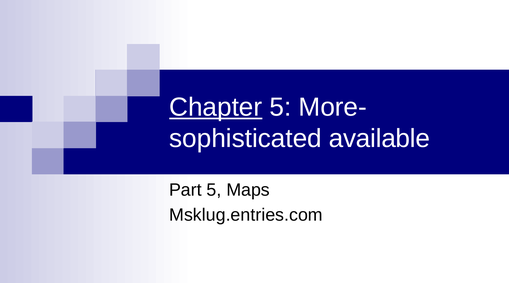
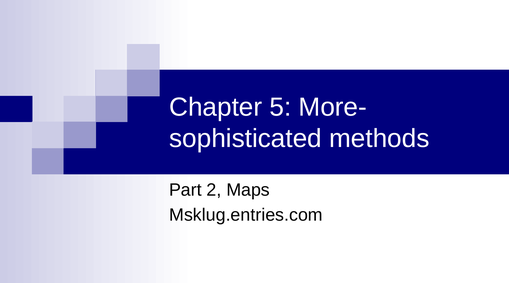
Chapter underline: present -> none
available: available -> methods
Part 5: 5 -> 2
